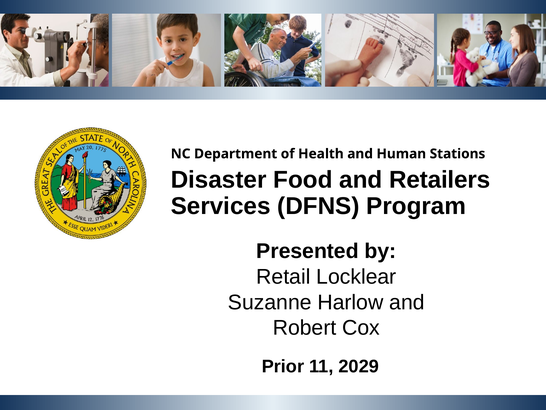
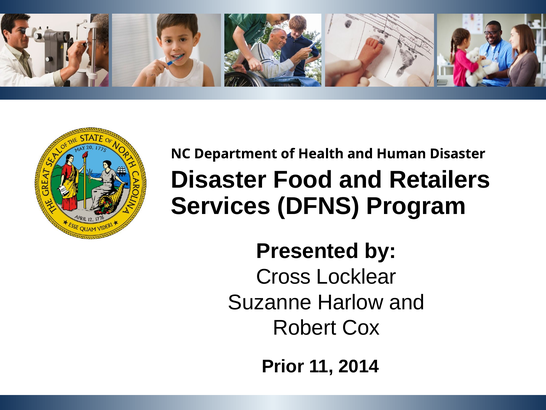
Human Stations: Stations -> Disaster
Retail: Retail -> Cross
2029: 2029 -> 2014
